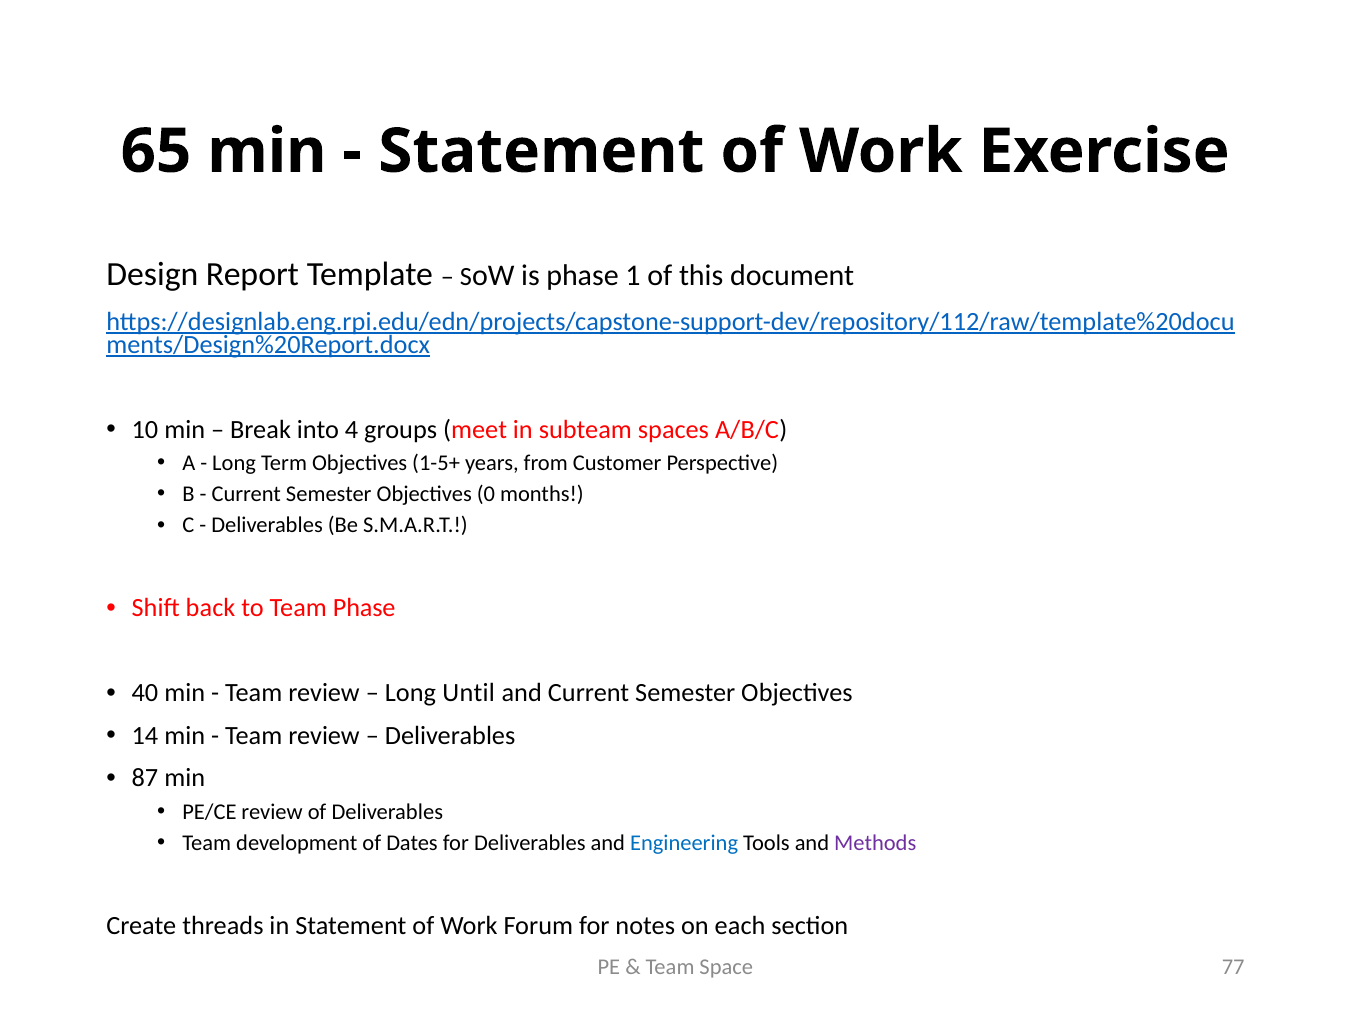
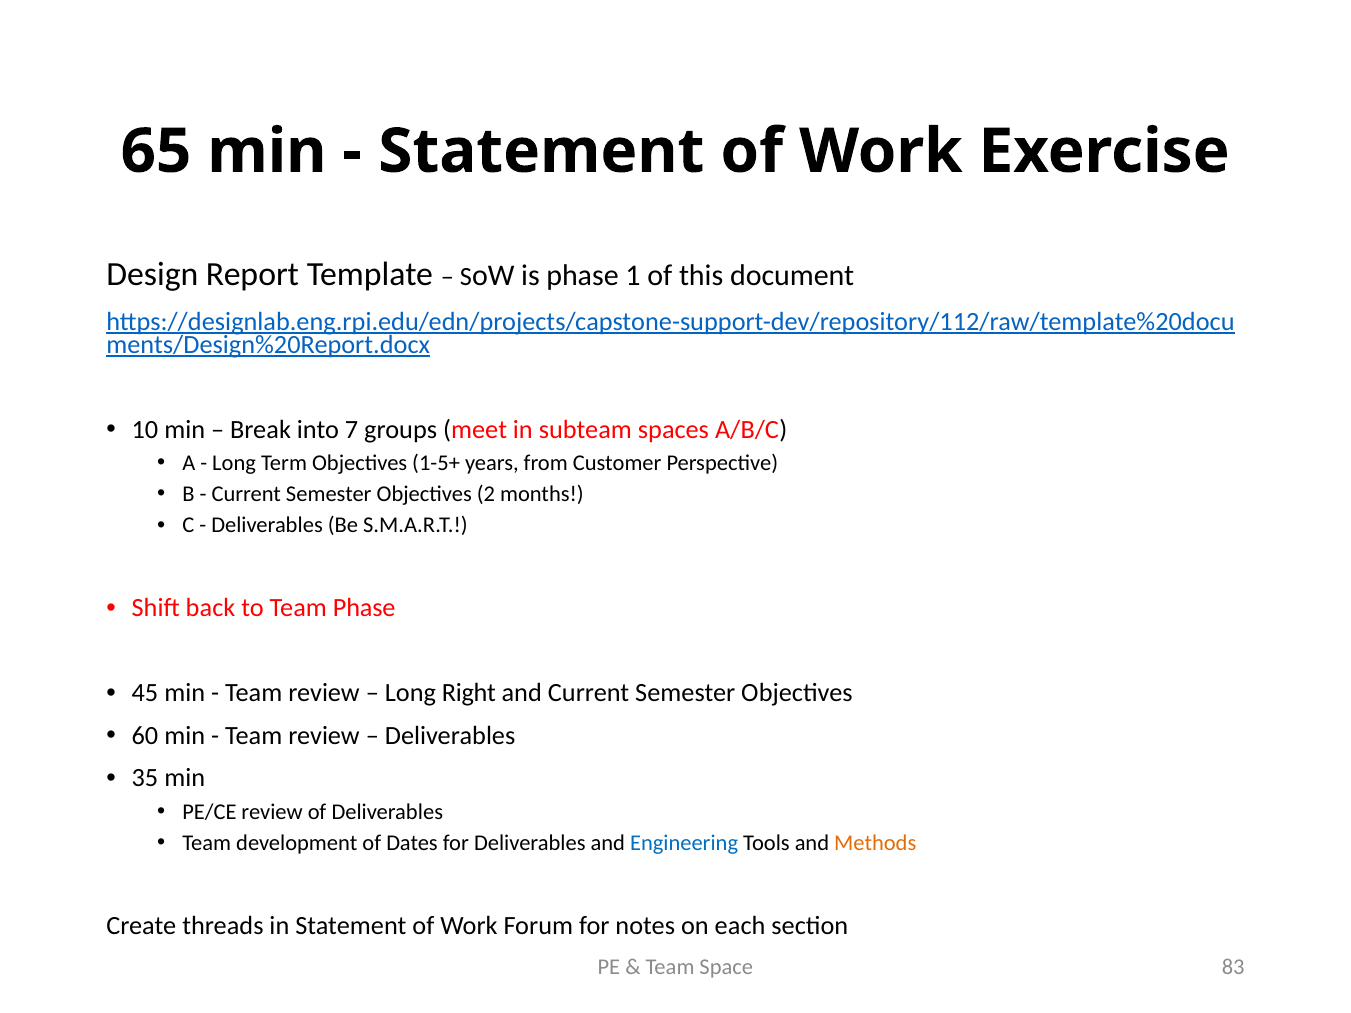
4: 4 -> 7
0: 0 -> 2
40: 40 -> 45
Until: Until -> Right
14: 14 -> 60
87: 87 -> 35
Methods colour: purple -> orange
77: 77 -> 83
